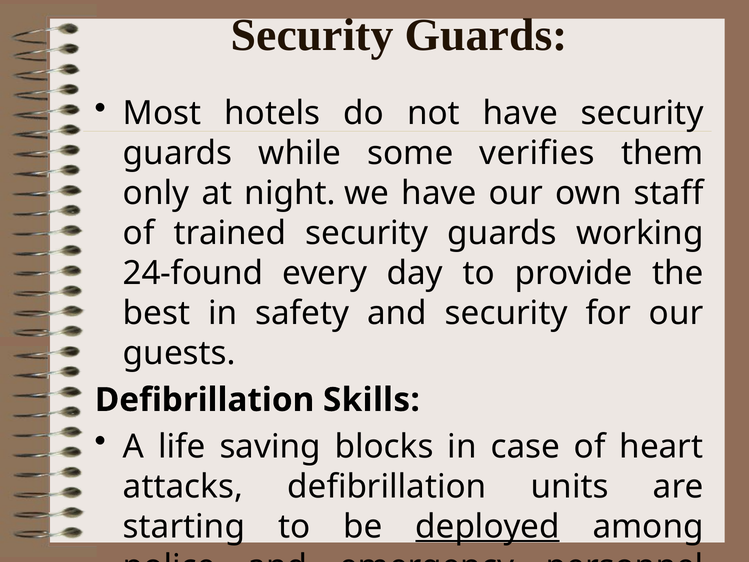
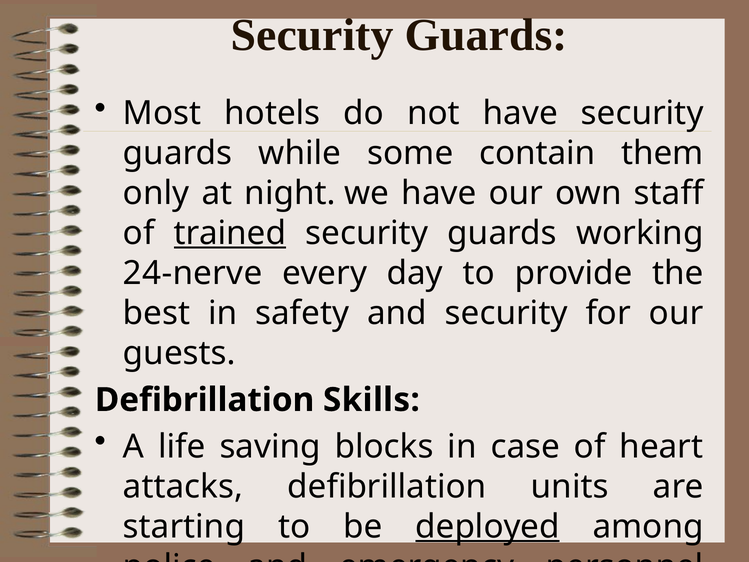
verifies: verifies -> contain
trained underline: none -> present
24-found: 24-found -> 24-nerve
